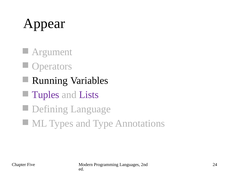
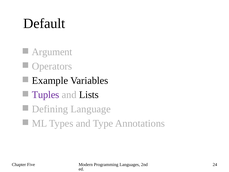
Appear: Appear -> Default
Running: Running -> Example
Lists colour: purple -> black
